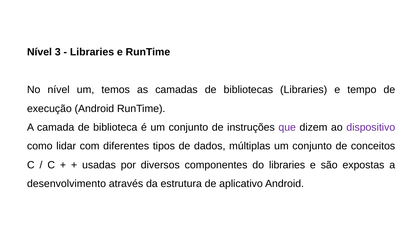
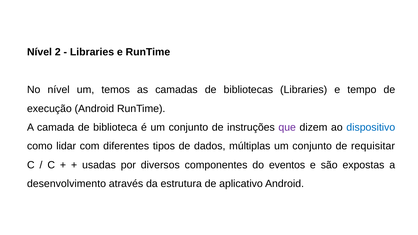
3: 3 -> 2
dispositivo colour: purple -> blue
conceitos: conceitos -> requisitar
do libraries: libraries -> eventos
